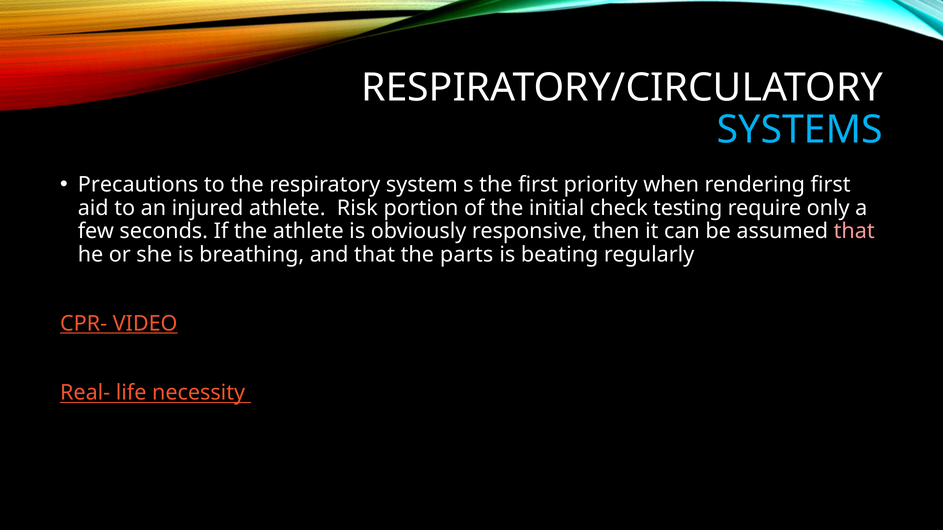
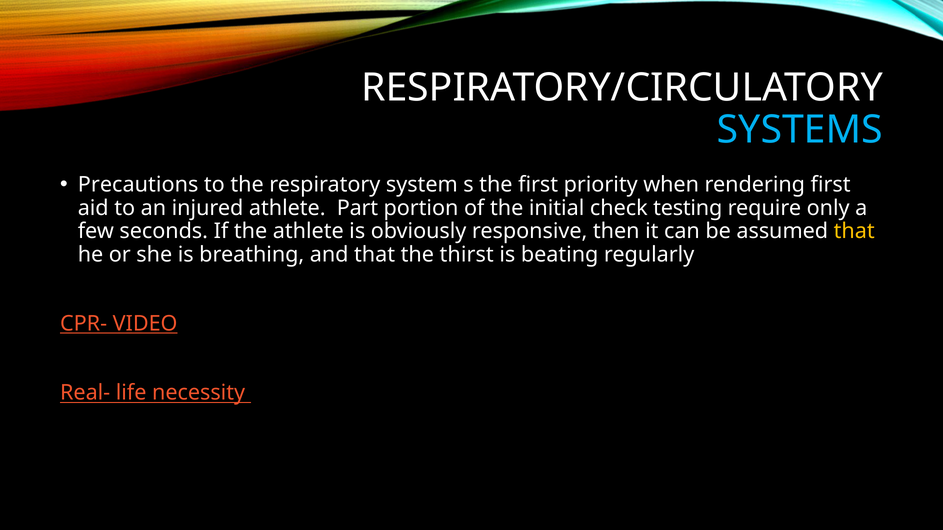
Risk: Risk -> Part
that at (854, 231) colour: pink -> yellow
parts: parts -> thirst
